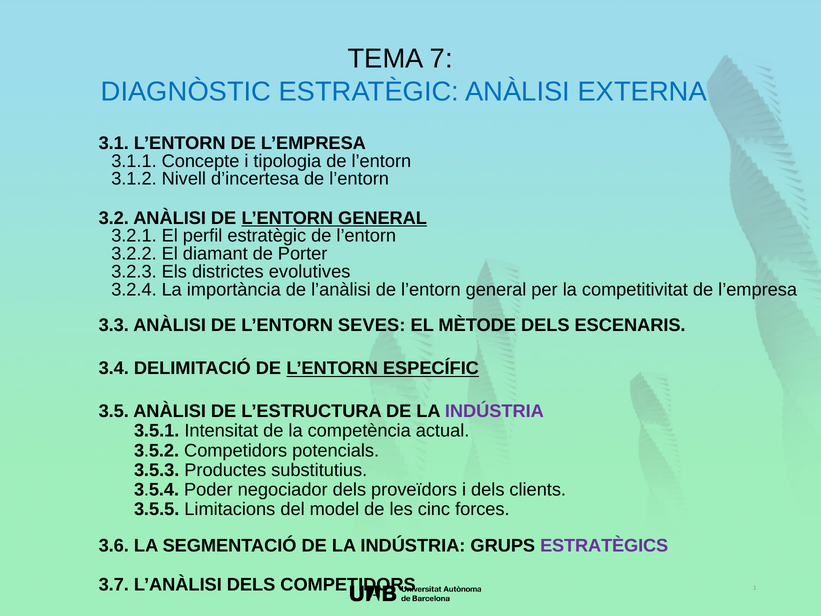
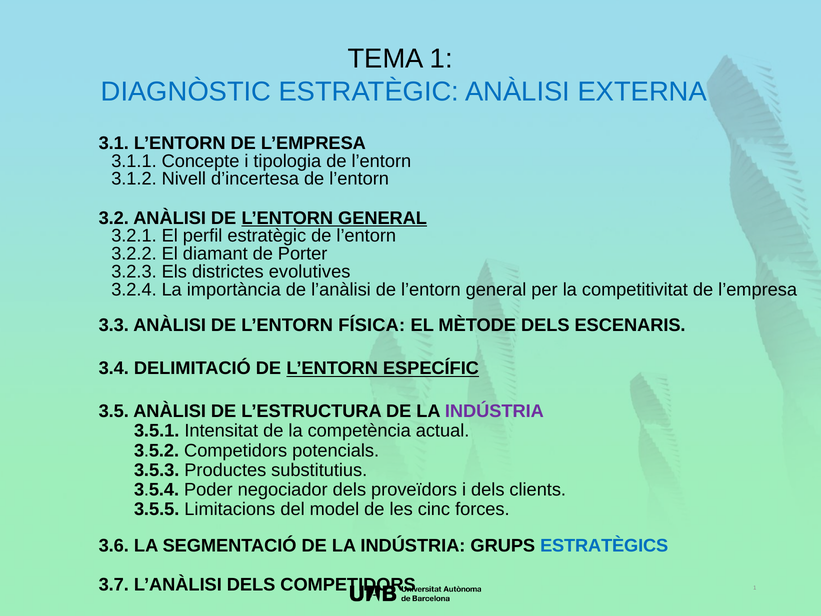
TEMA 7: 7 -> 1
SEVES: SEVES -> FÍSICA
ESTRATÈGICS colour: purple -> blue
